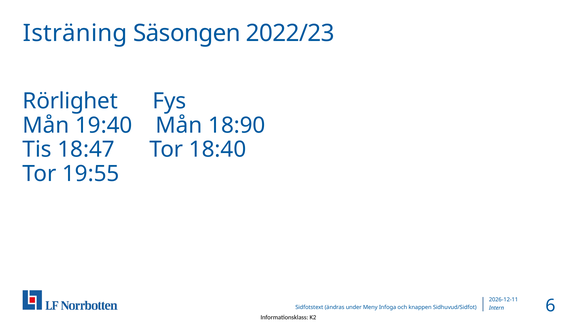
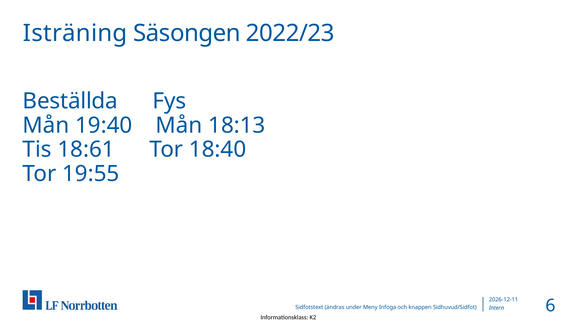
Rörlighet: Rörlighet -> Beställda
18:90: 18:90 -> 18:13
18:47: 18:47 -> 18:61
